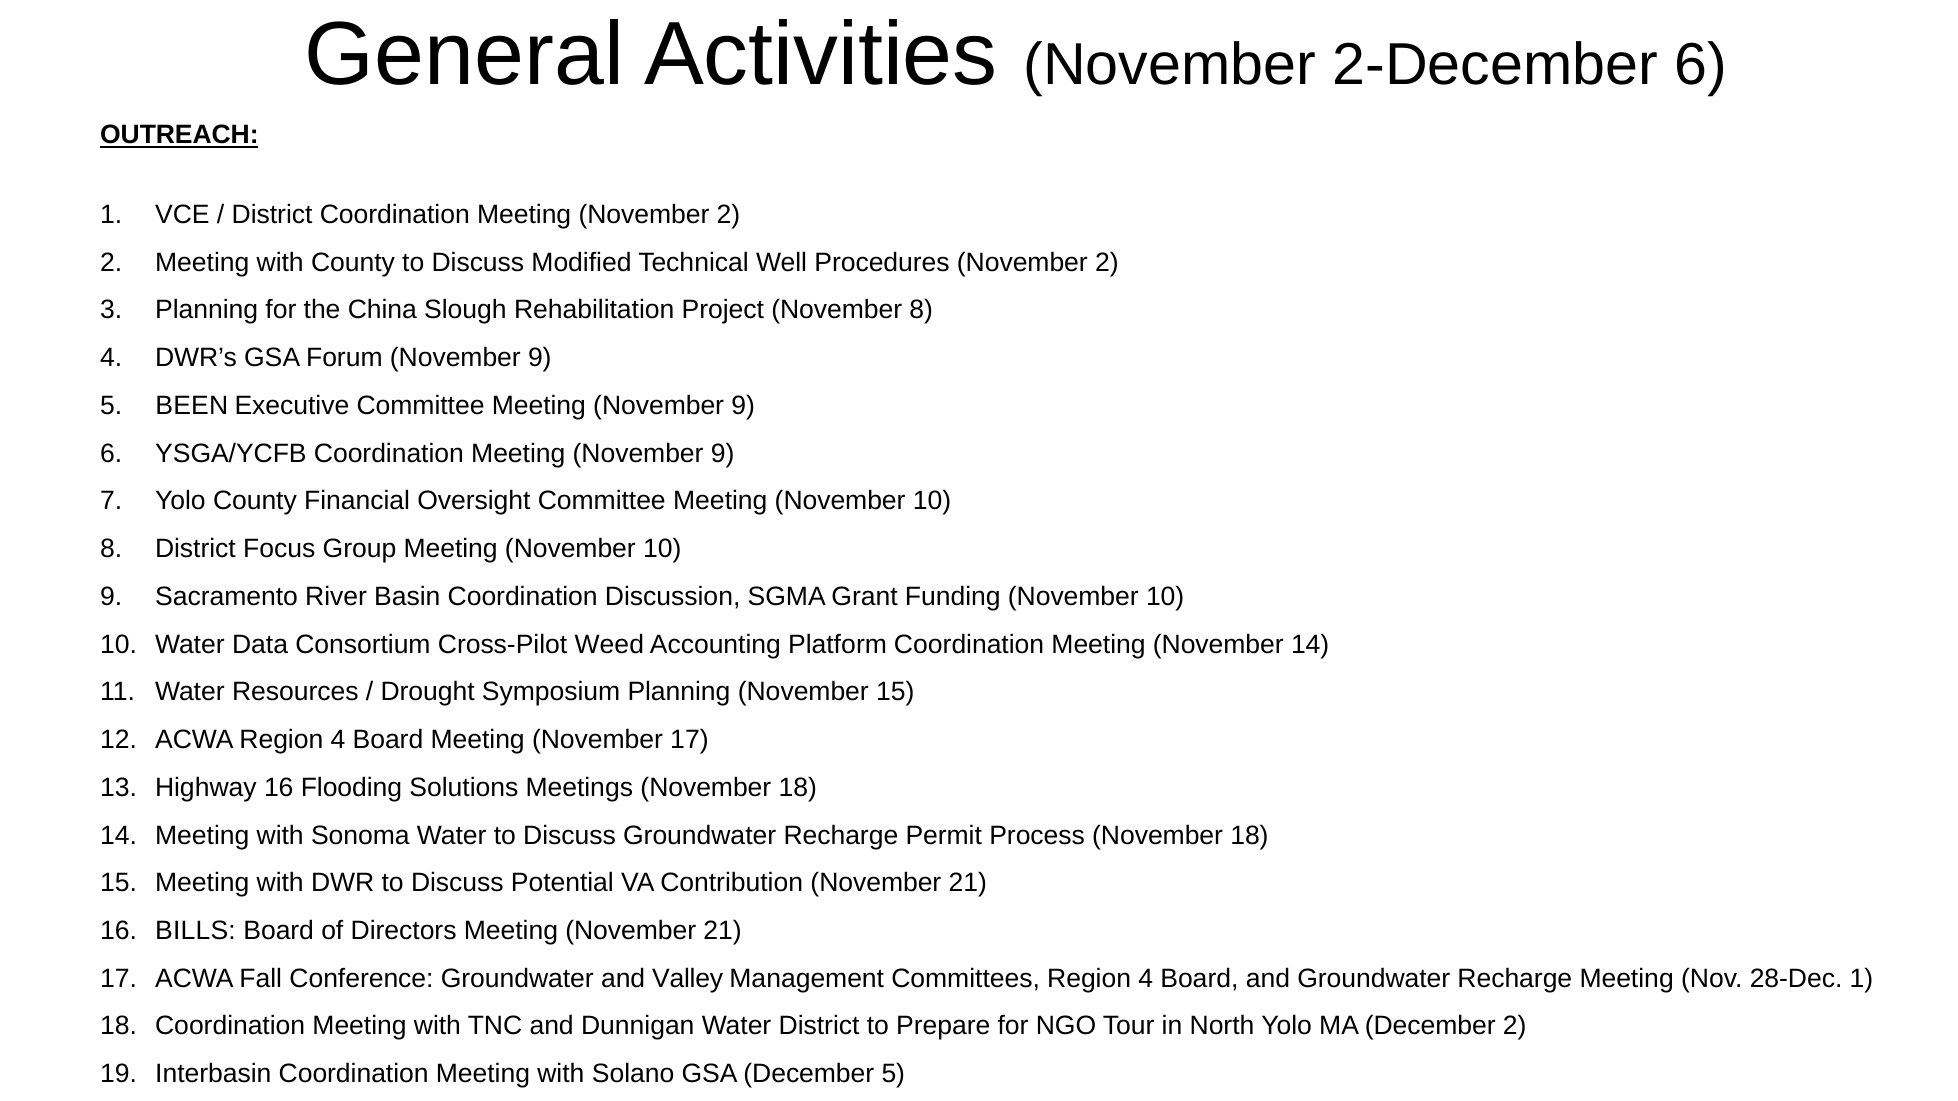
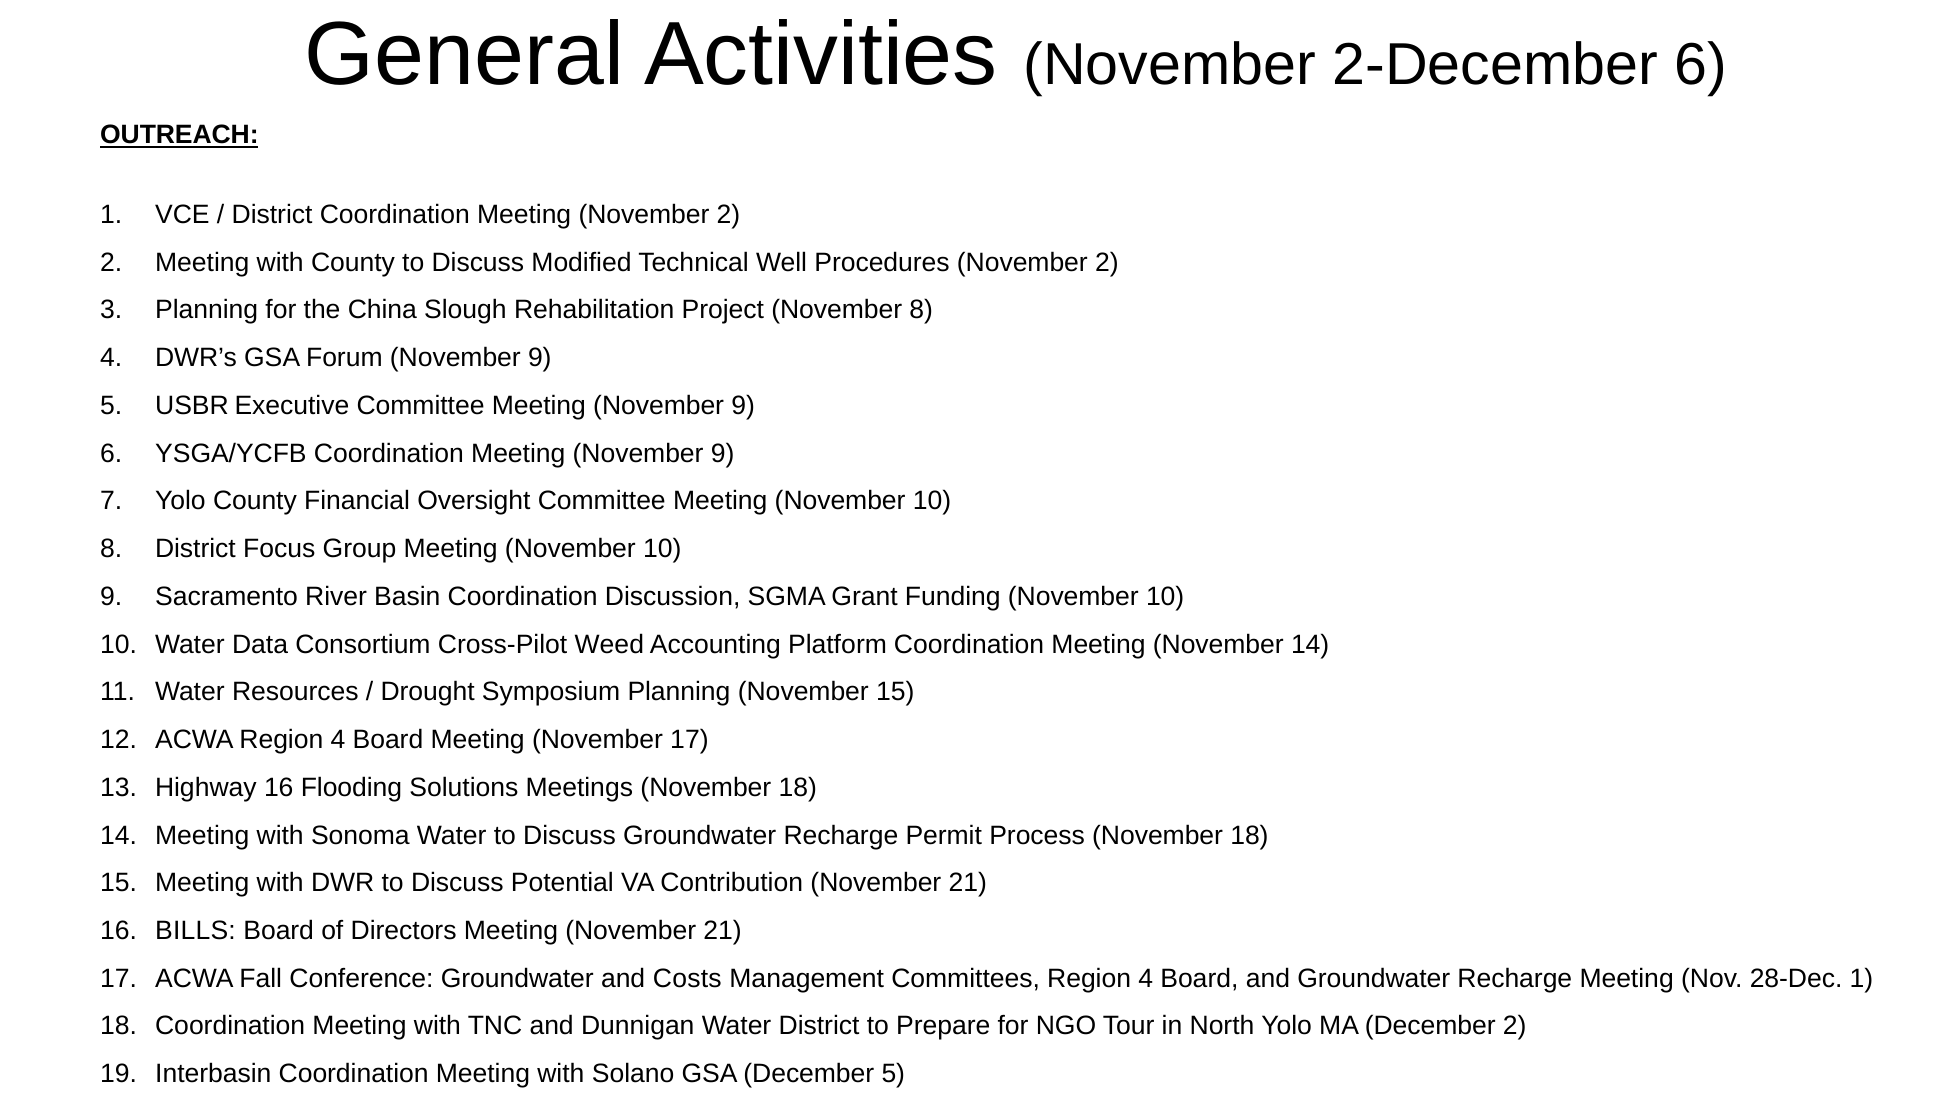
BEEN: BEEN -> USBR
Valley: Valley -> Costs
